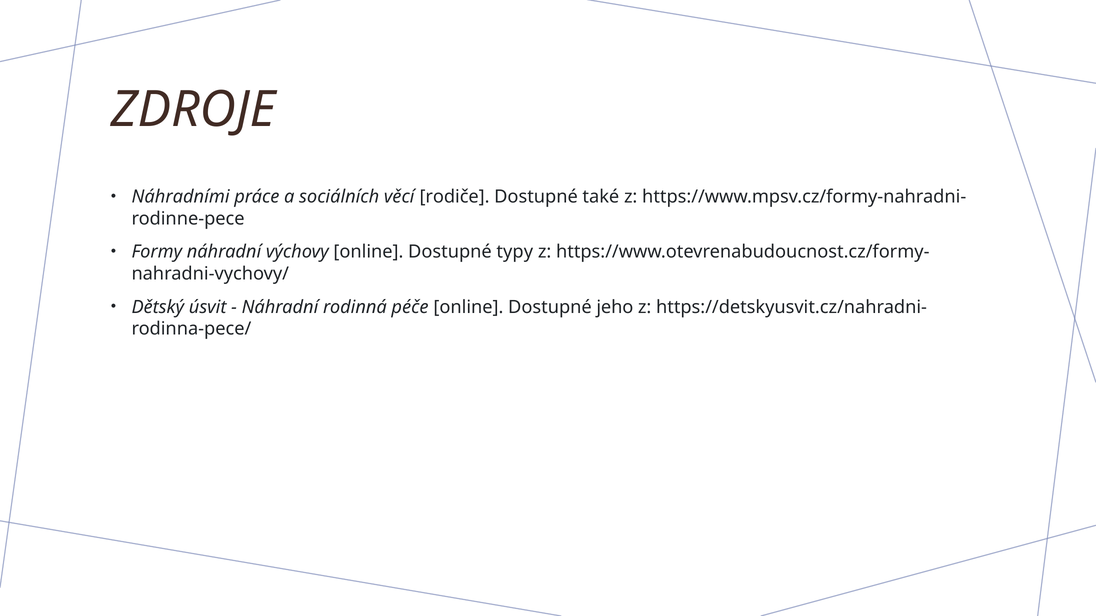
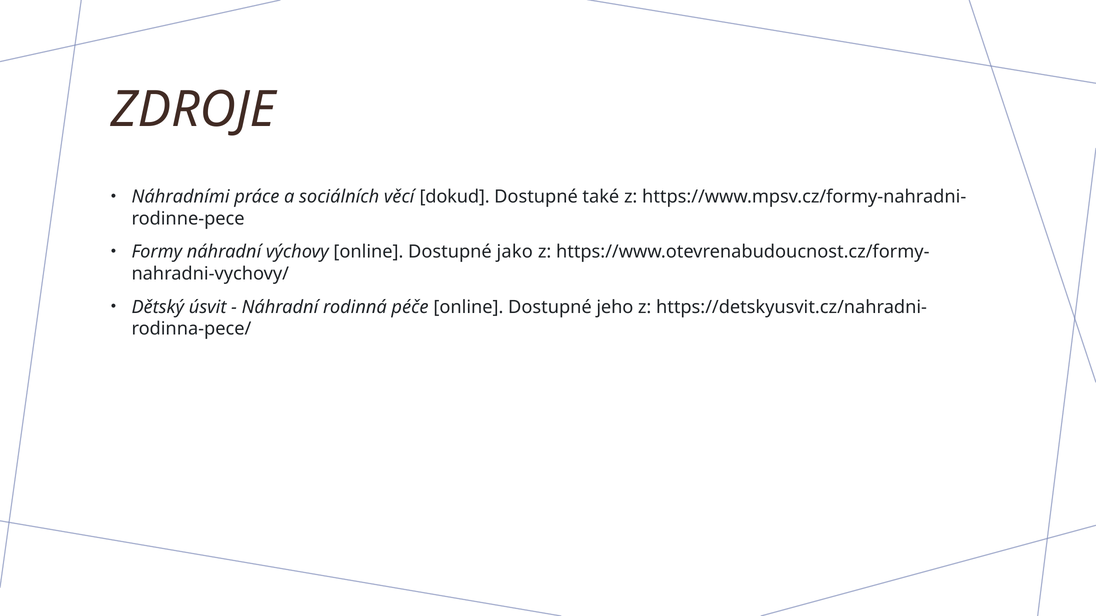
rodiče: rodiče -> dokud
typy: typy -> jako
